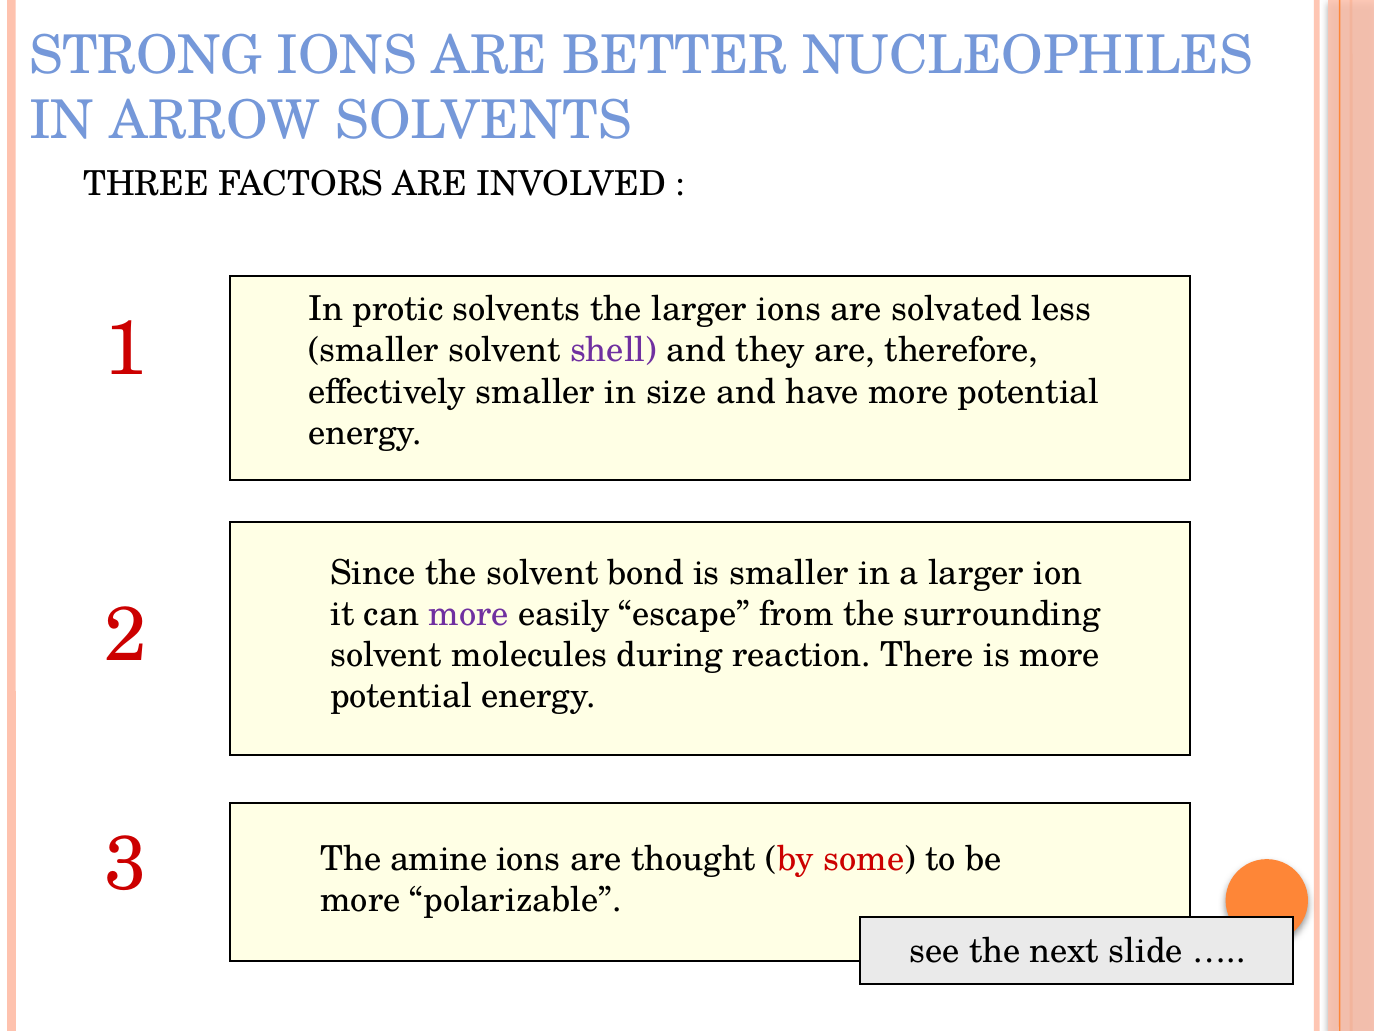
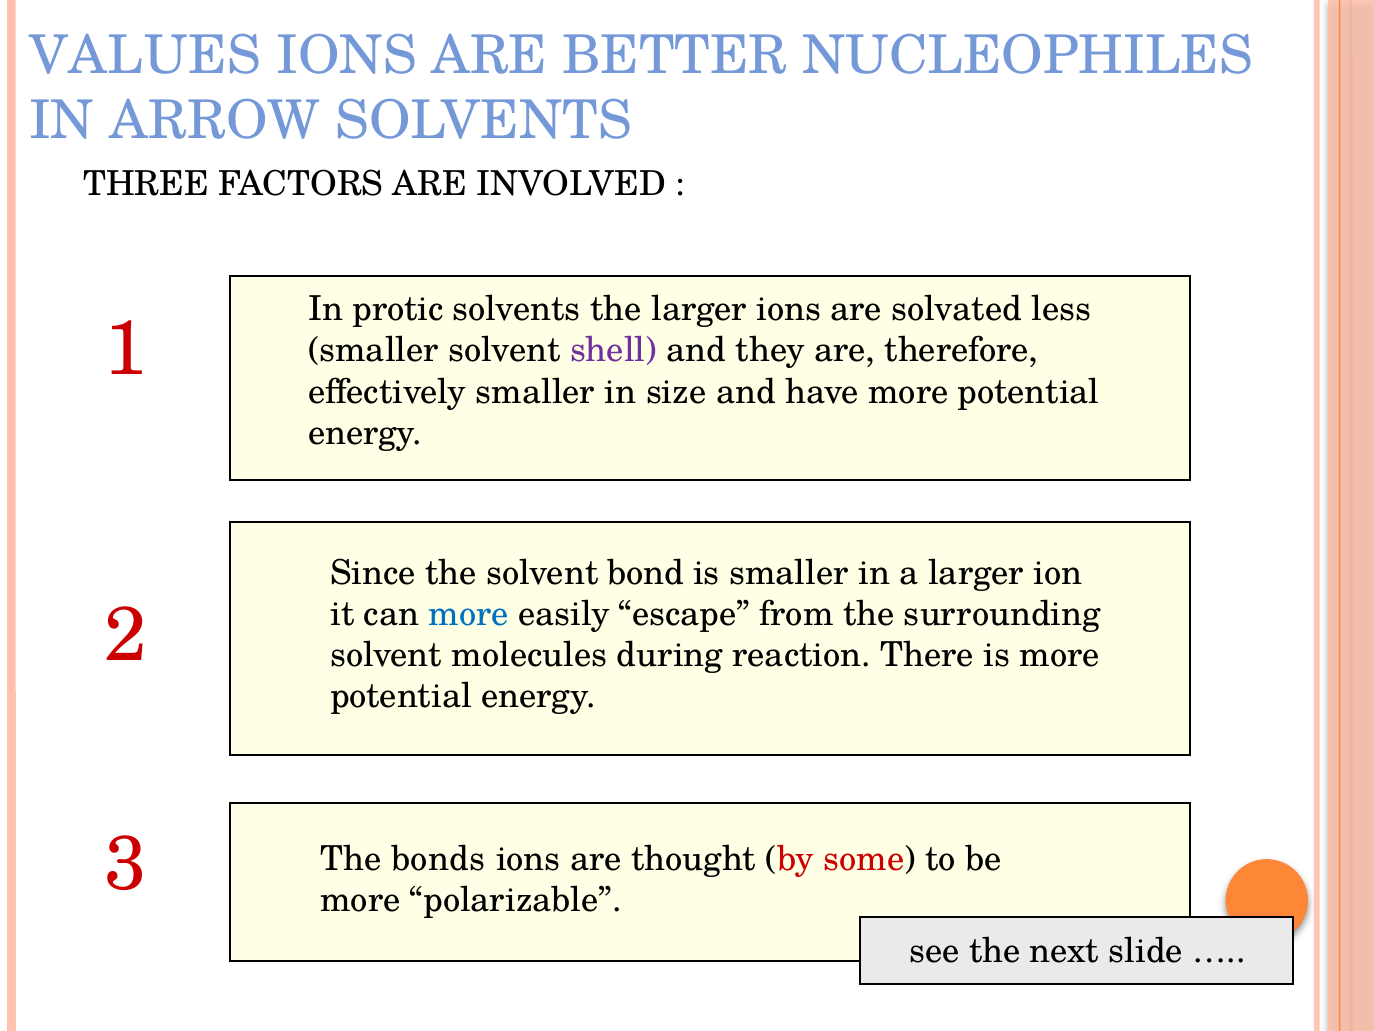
STRONG: STRONG -> VALUES
more at (469, 614) colour: purple -> blue
amine: amine -> bonds
